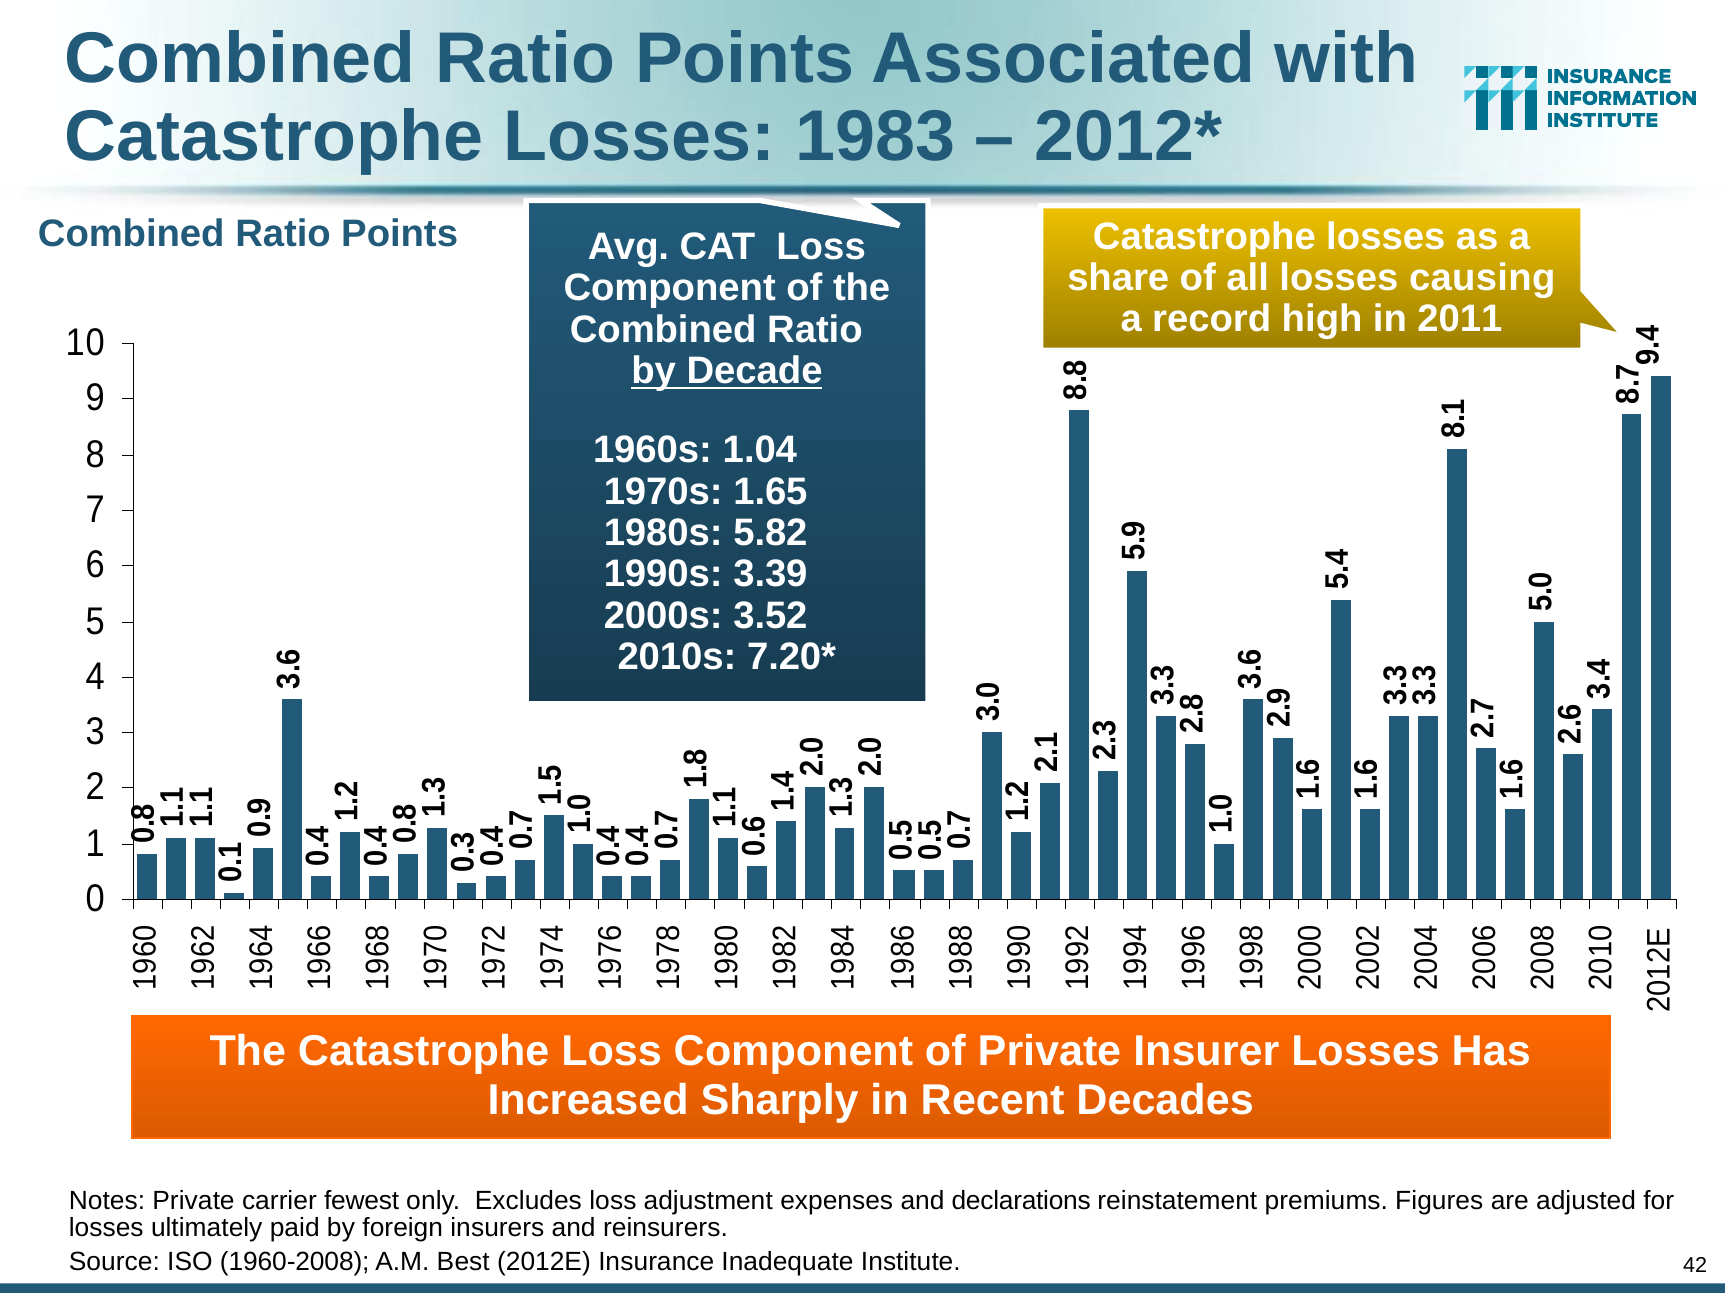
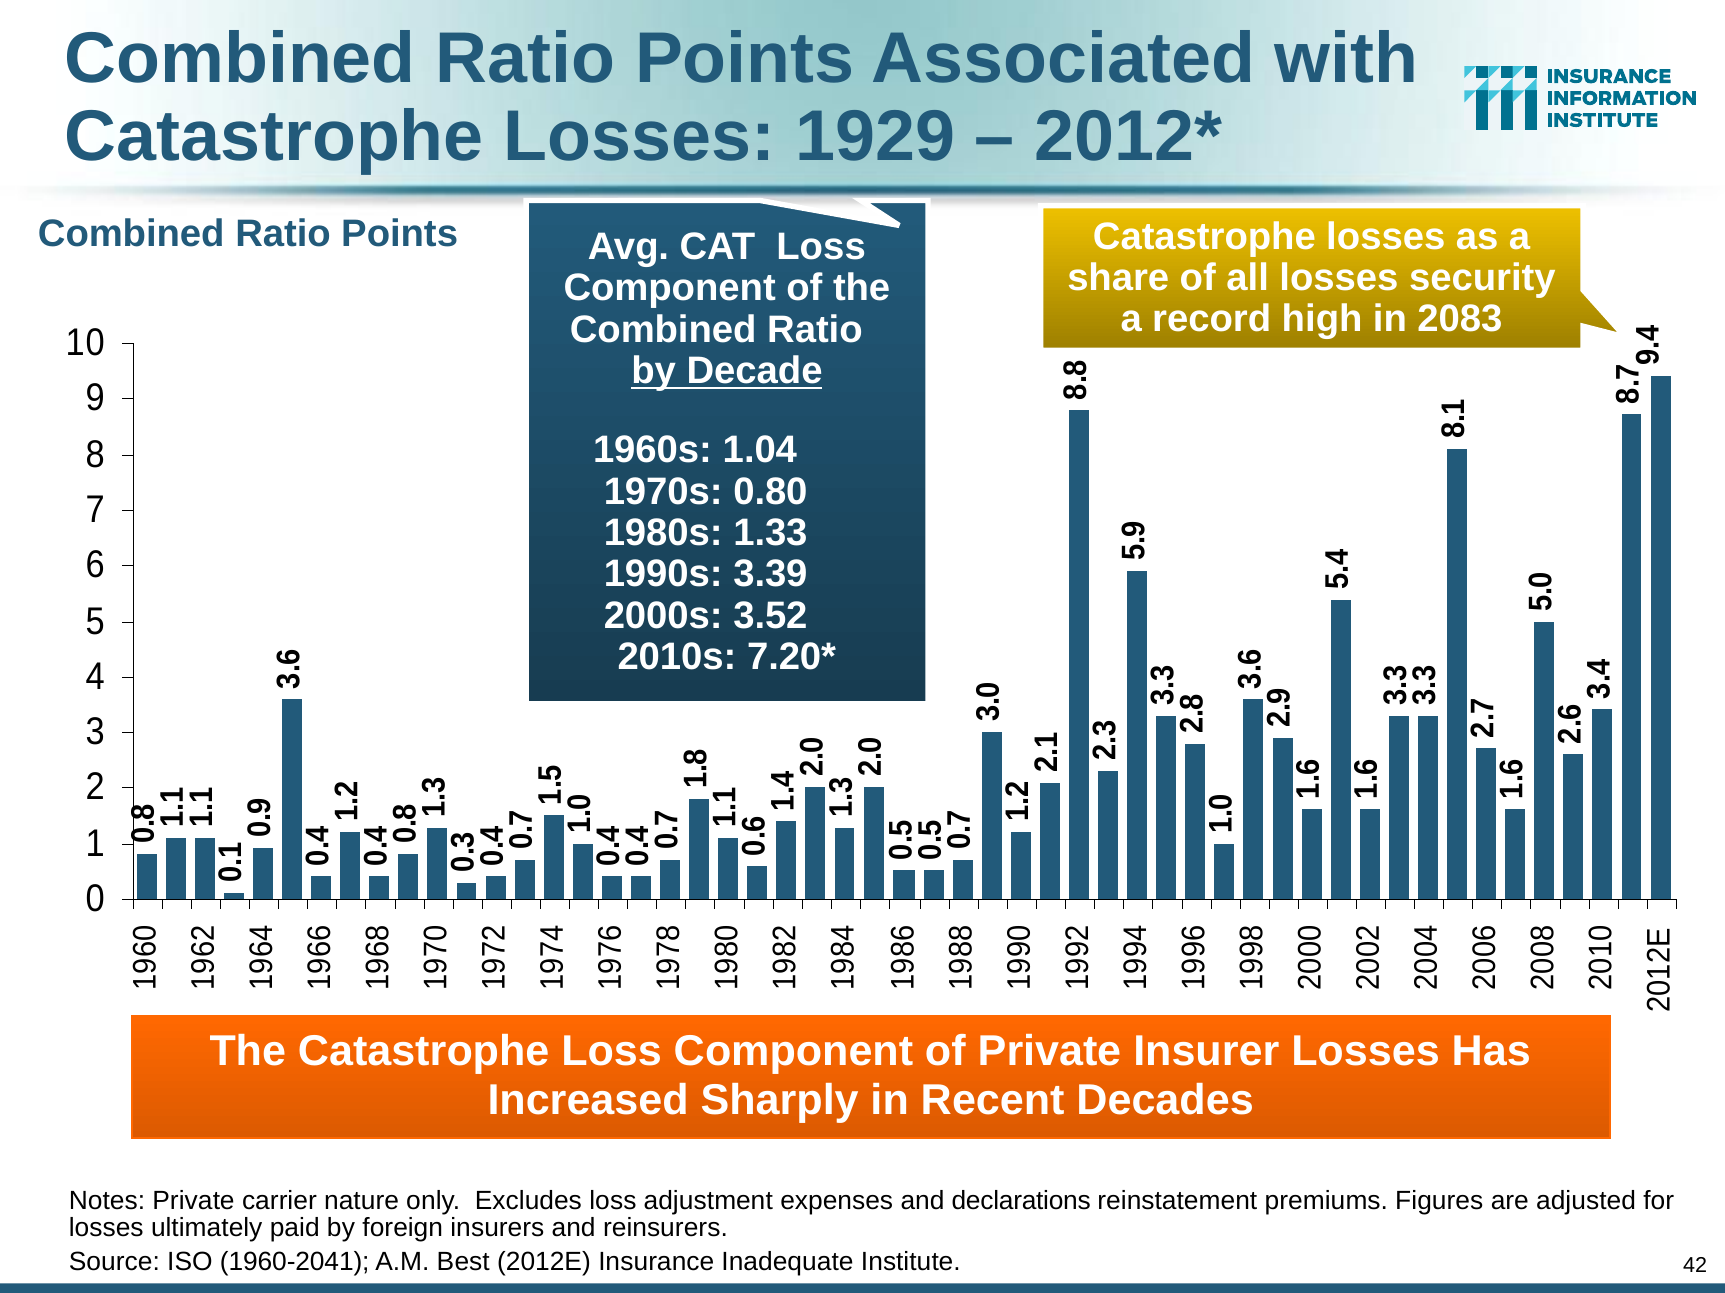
1983: 1983 -> 1929
causing: causing -> security
2011: 2011 -> 2083
1.65: 1.65 -> 0.80
5.82: 5.82 -> 1.33
fewest: fewest -> nature
1960-2008: 1960-2008 -> 1960-2041
